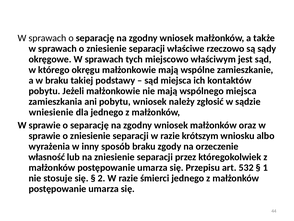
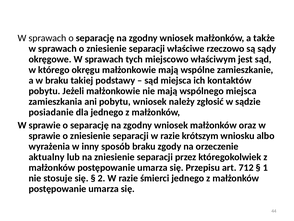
wniesienie: wniesienie -> posiadanie
własność: własność -> aktualny
532: 532 -> 712
